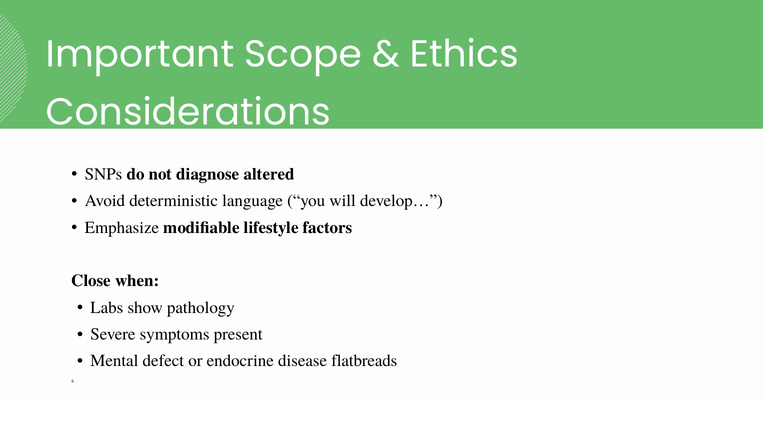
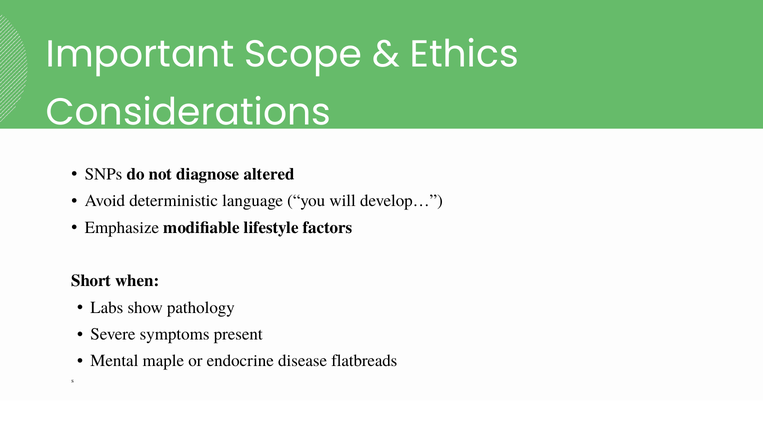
Close: Close -> Short
defect: defect -> maple
